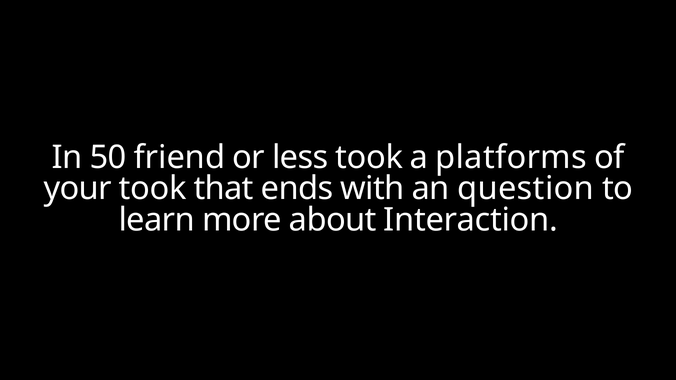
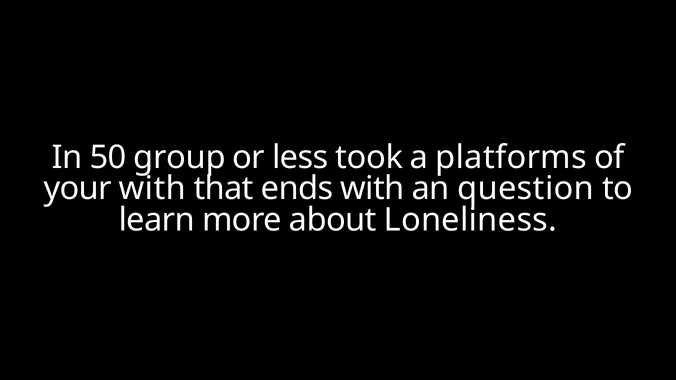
friend: friend -> group
your took: took -> with
Interaction: Interaction -> Loneliness
